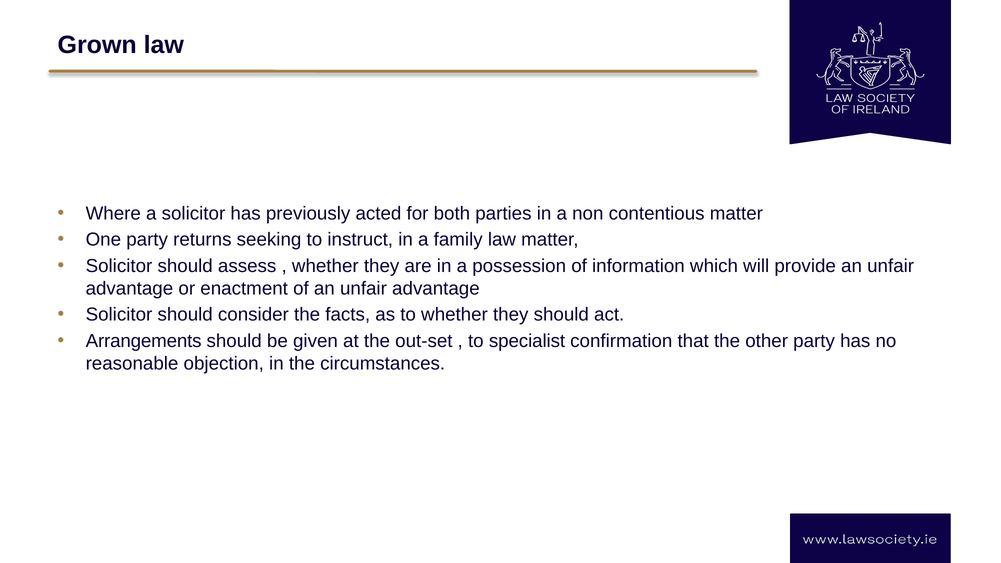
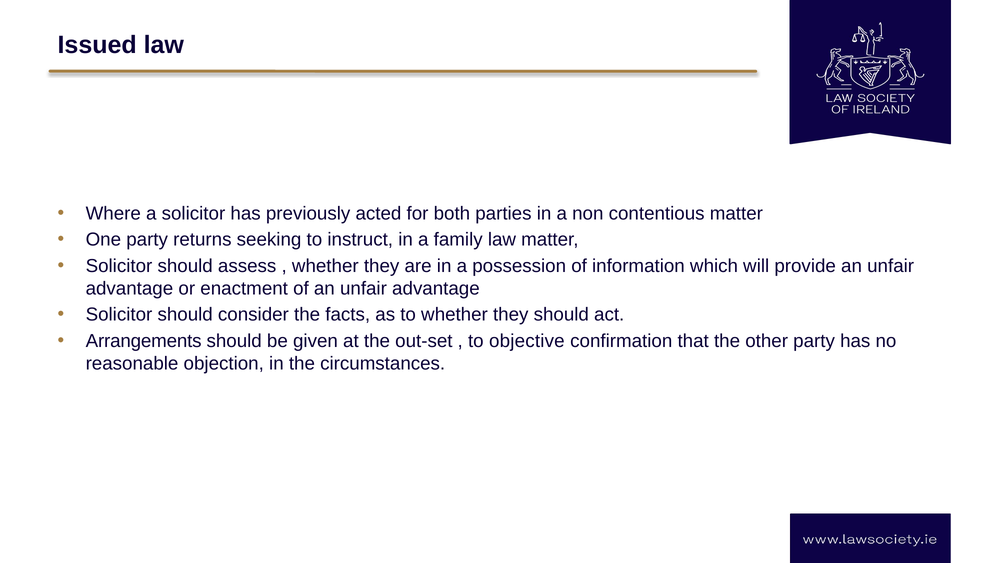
Grown: Grown -> Issued
specialist: specialist -> objective
